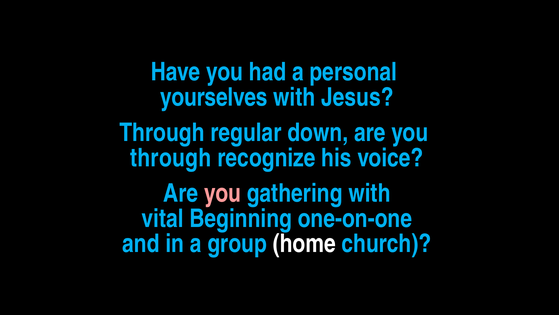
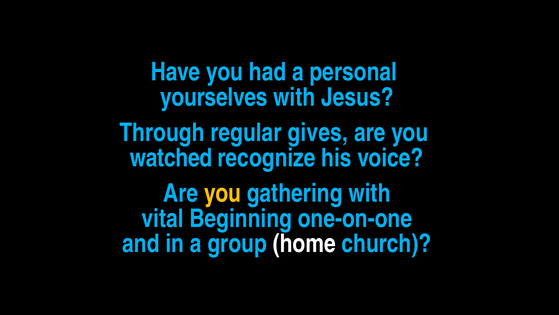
down: down -> gives
through at (171, 158): through -> watched
you at (223, 193) colour: pink -> yellow
